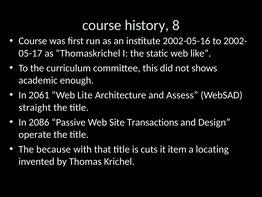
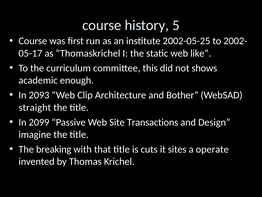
8: 8 -> 5
2002-05-16: 2002-05-16 -> 2002-05-25
2061: 2061 -> 2093
Lite: Lite -> Clip
Assess: Assess -> Bother
2086: 2086 -> 2099
operate: operate -> imagine
because: because -> breaking
item: item -> sites
locating: locating -> operate
